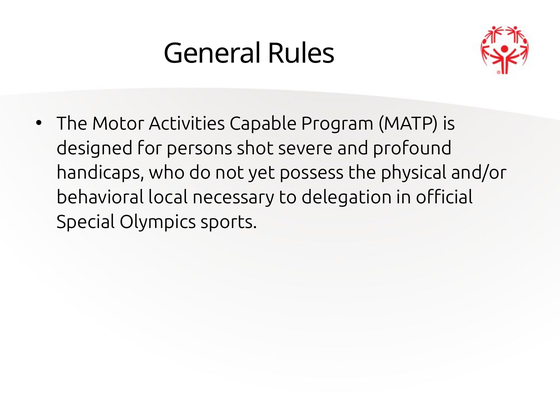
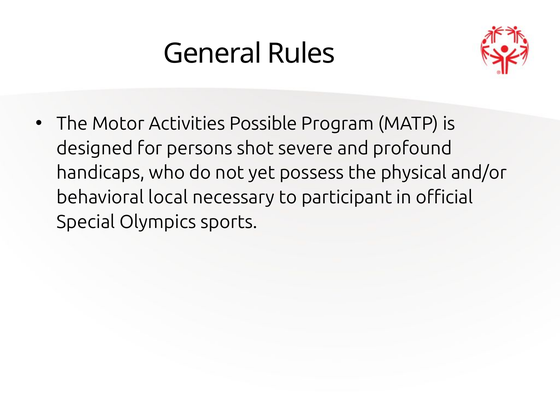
Capable: Capable -> Possible
delegation: delegation -> participant
